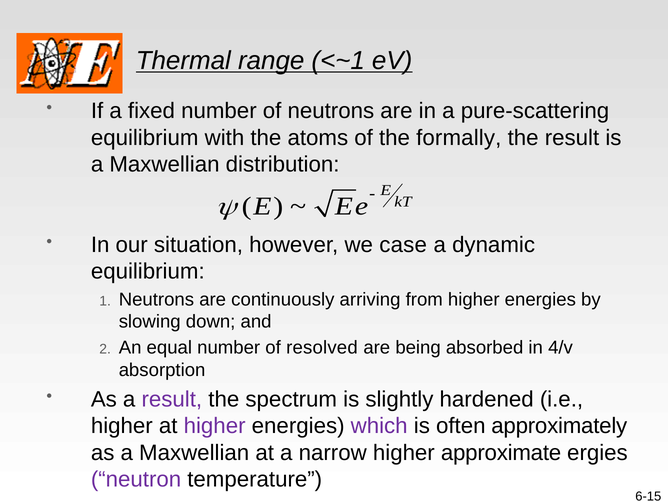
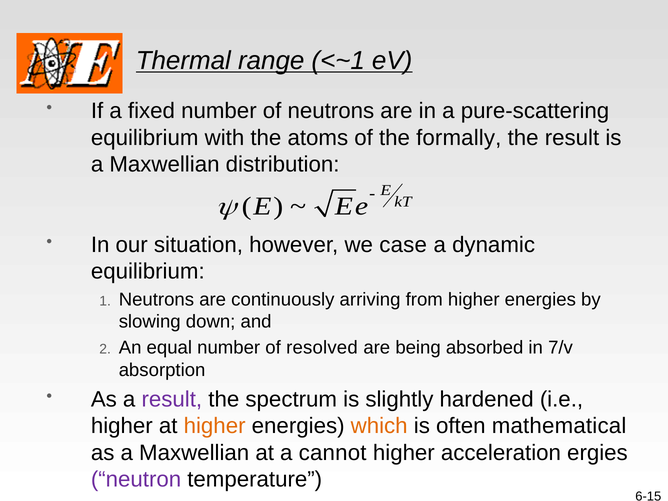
4/v: 4/v -> 7/v
higher at (215, 426) colour: purple -> orange
which colour: purple -> orange
approximately: approximately -> mathematical
narrow: narrow -> cannot
approximate: approximate -> acceleration
